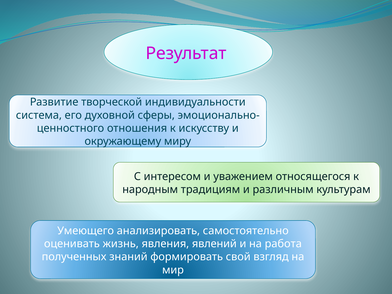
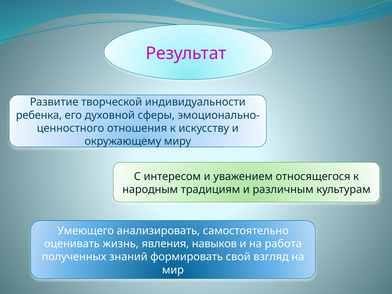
система: система -> ребенка
явлений: явлений -> навыков
